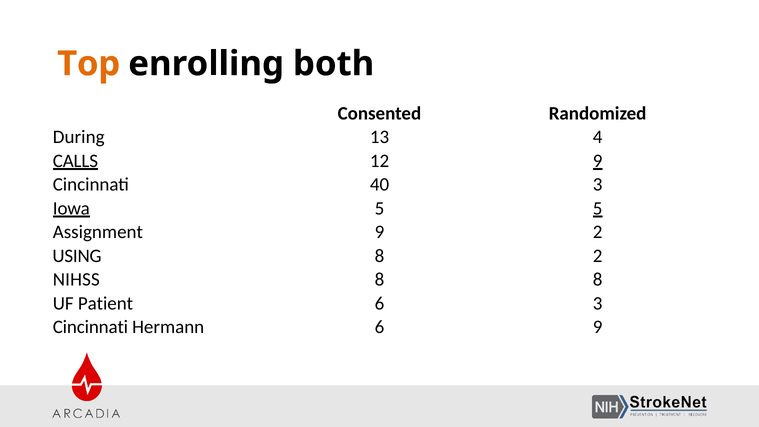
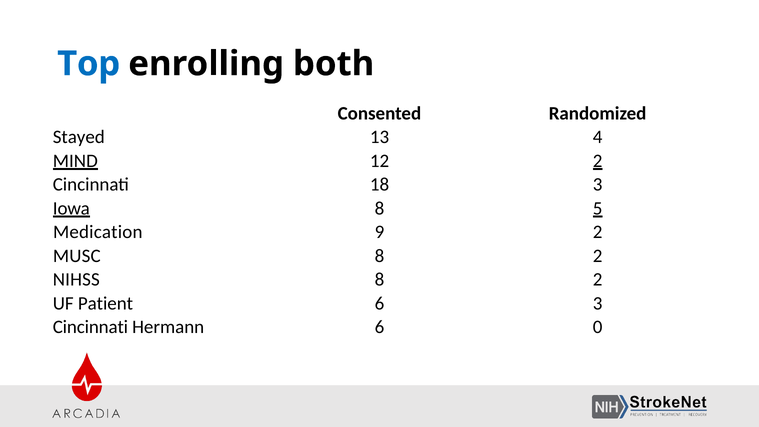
Top colour: orange -> blue
During: During -> Stayed
CALLS: CALLS -> MIND
12 9: 9 -> 2
40: 40 -> 18
Iowa 5: 5 -> 8
Assignment: Assignment -> Medication
USING: USING -> MUSC
8 at (598, 280): 8 -> 2
6 9: 9 -> 0
